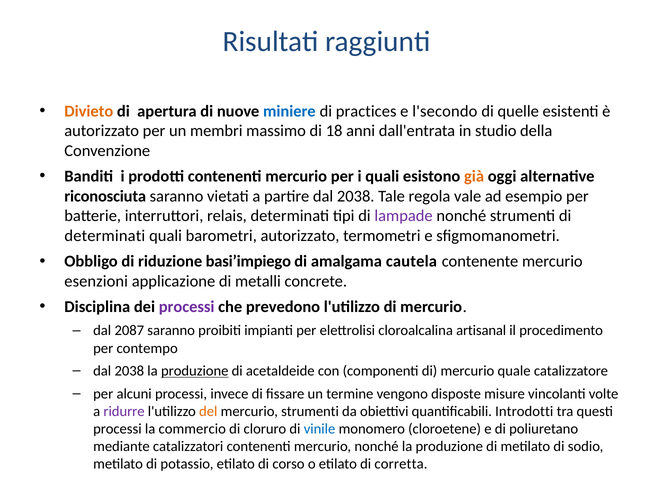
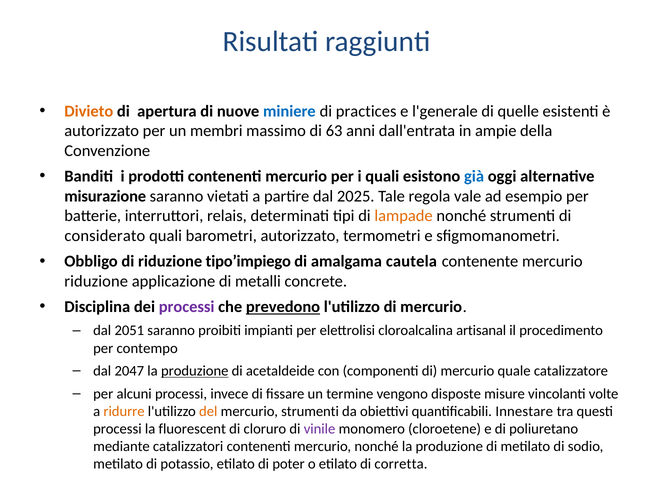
l'secondo: l'secondo -> l'generale
18: 18 -> 63
studio: studio -> ampie
già colour: orange -> blue
riconosciuta: riconosciuta -> misurazione
partire dal 2038: 2038 -> 2025
lampade colour: purple -> orange
determinati at (105, 236): determinati -> considerato
basi’impiego: basi’impiego -> tipo’impiego
esenzioni at (96, 281): esenzioni -> riduzione
prevedono underline: none -> present
2087: 2087 -> 2051
2038 at (129, 371): 2038 -> 2047
ridurre colour: purple -> orange
Introdotti: Introdotti -> Innestare
commercio: commercio -> fluorescent
vinile colour: blue -> purple
corso: corso -> poter
